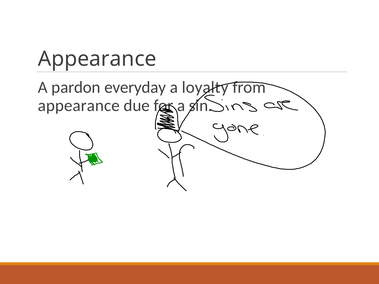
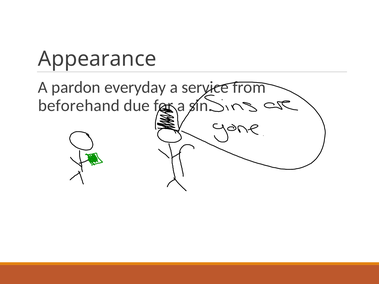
loyalty: loyalty -> service
appearance at (79, 106): appearance -> beforehand
